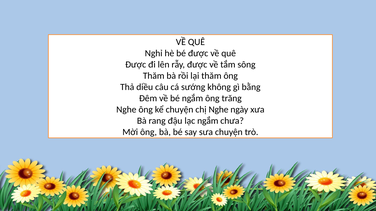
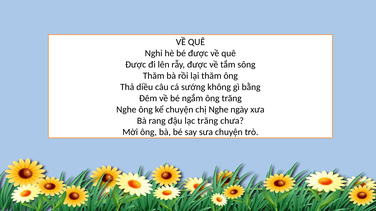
lạc ngắm: ngắm -> trăng
